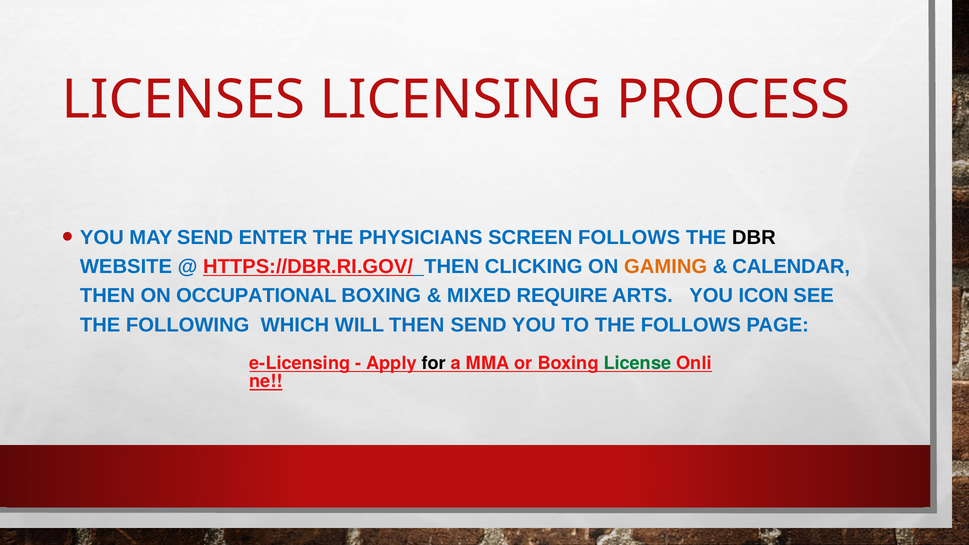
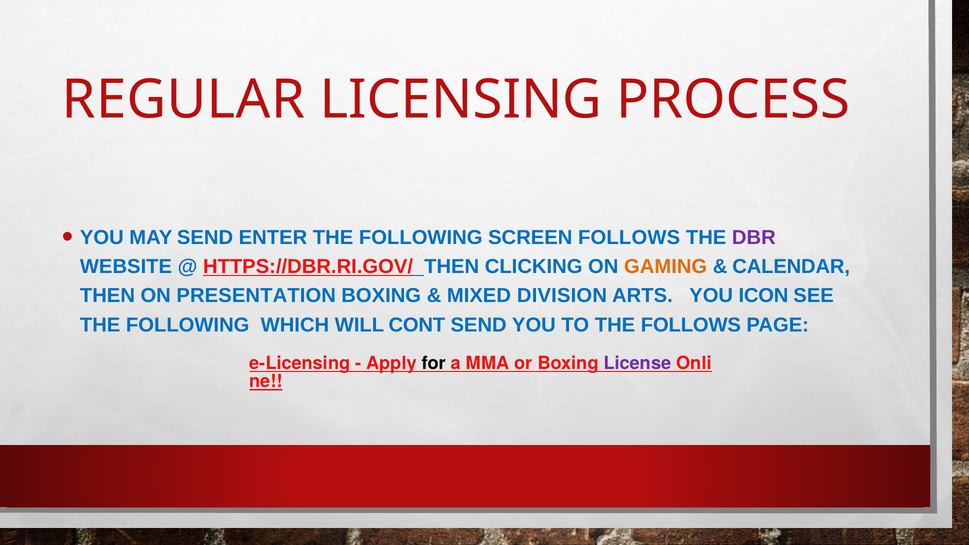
LICENSES: LICENSES -> REGULAR
ENTER THE PHYSICIANS: PHYSICIANS -> FOLLOWING
DBR colour: black -> purple
OCCUPATIONAL: OCCUPATIONAL -> PRESENTATION
REQUIRE: REQUIRE -> DIVISION
WILL THEN: THEN -> CONT
License colour: green -> purple
